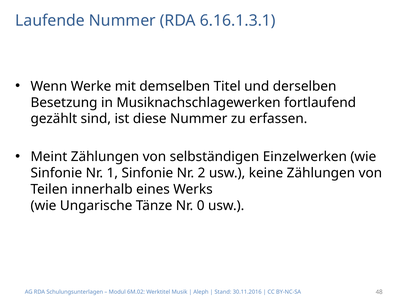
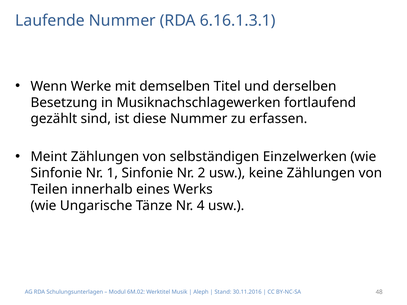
0: 0 -> 4
